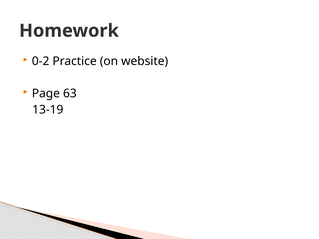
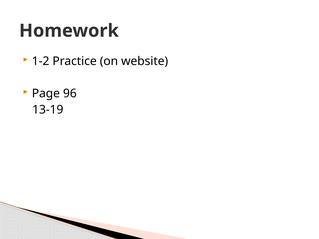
0-2: 0-2 -> 1-2
63: 63 -> 96
